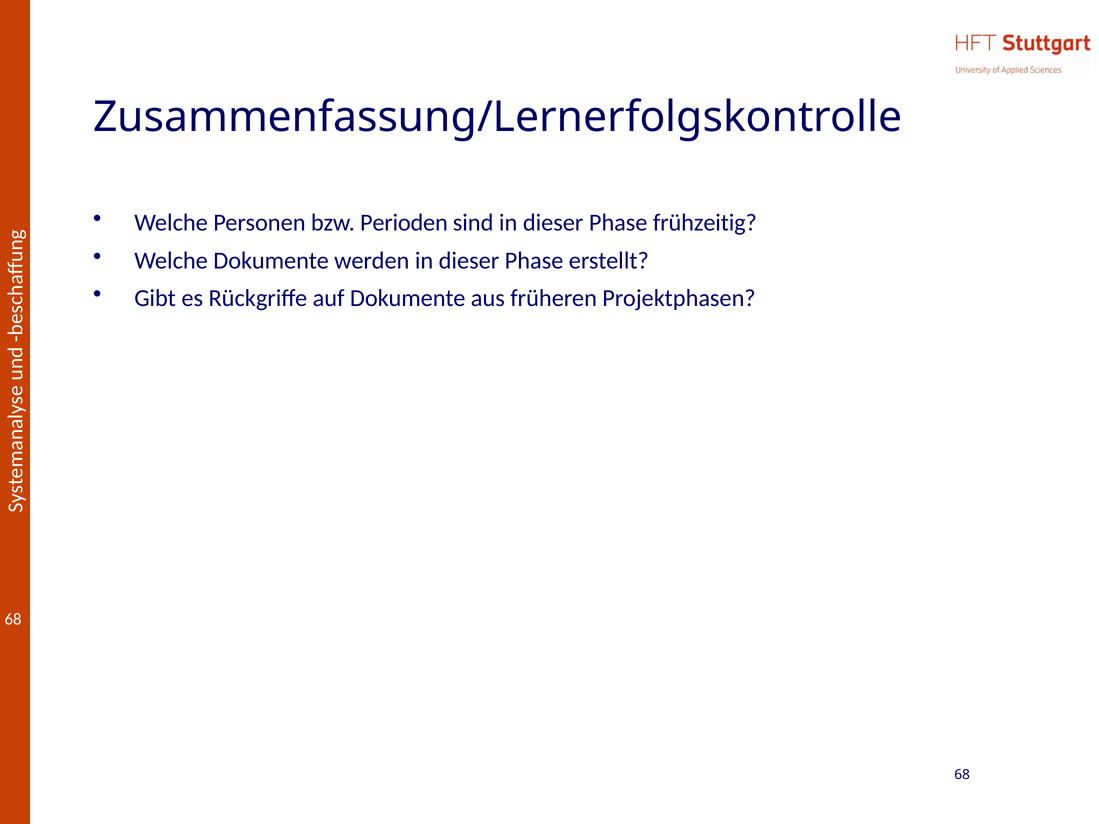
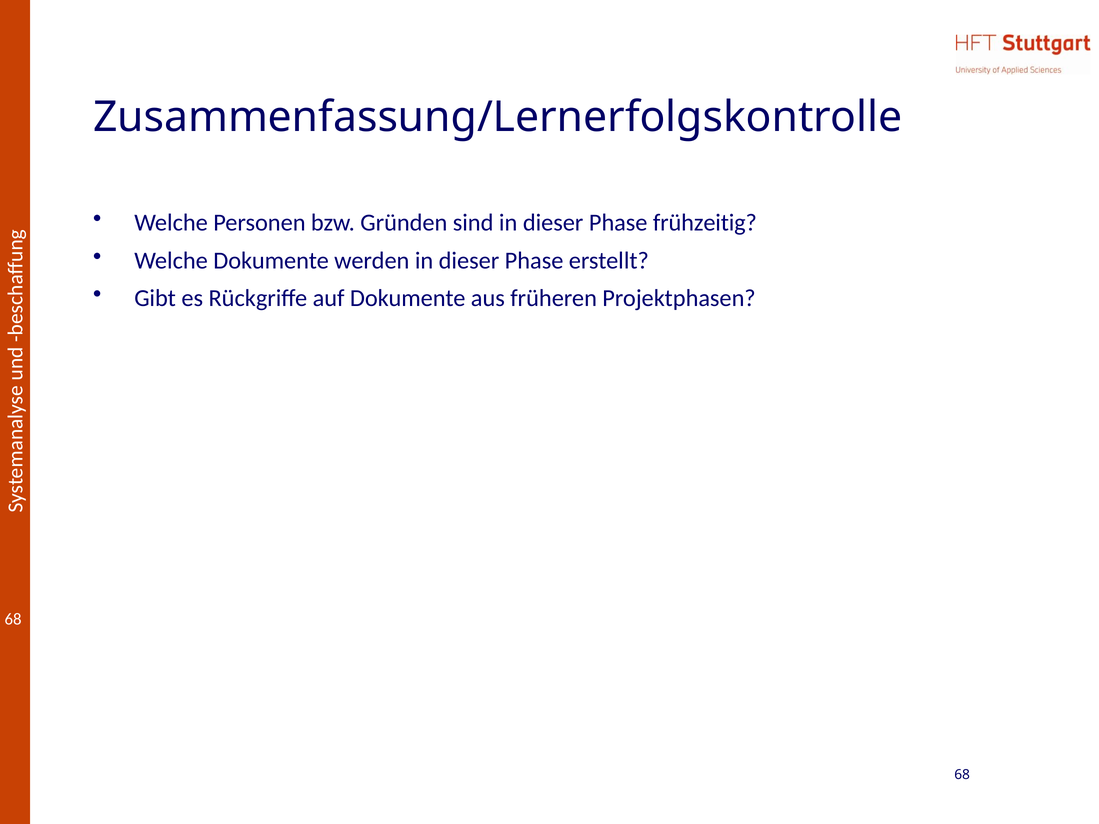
Perioden: Perioden -> Gründen
